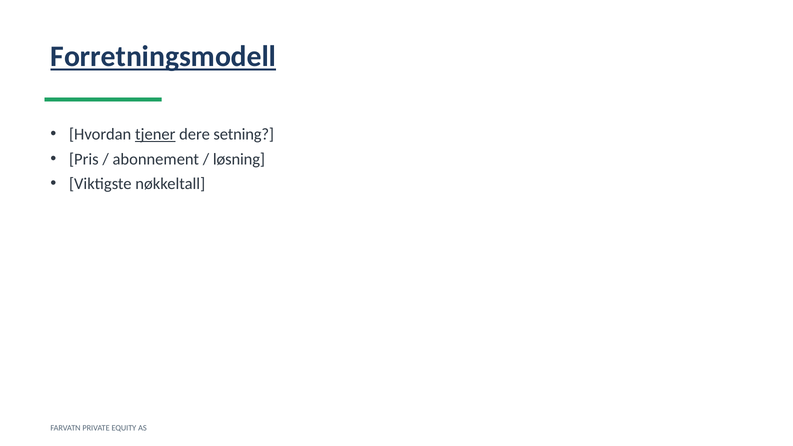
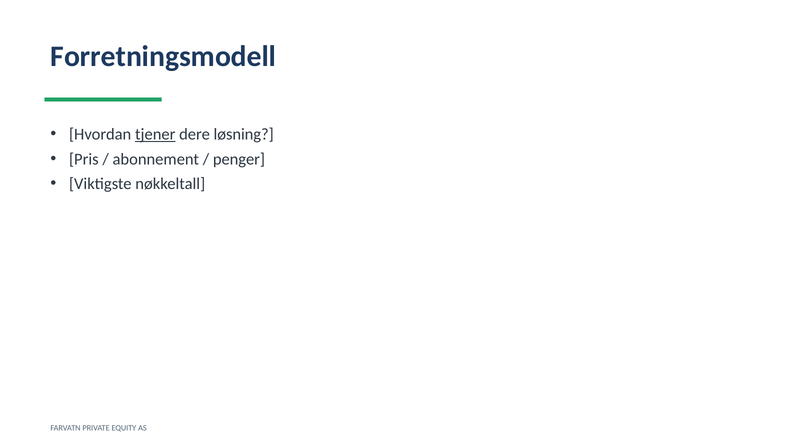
Forretningsmodell underline: present -> none
setning: setning -> løsning
løsning: løsning -> penger
